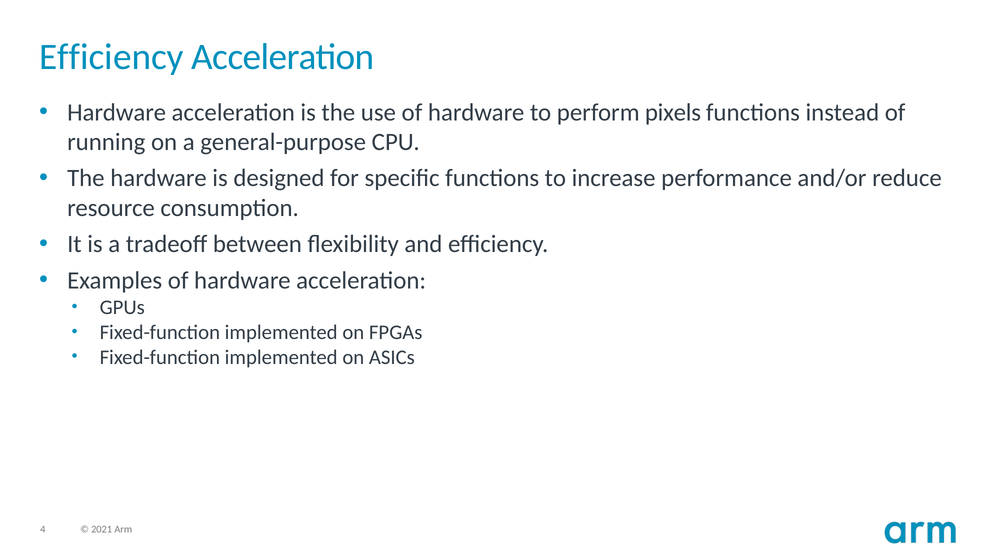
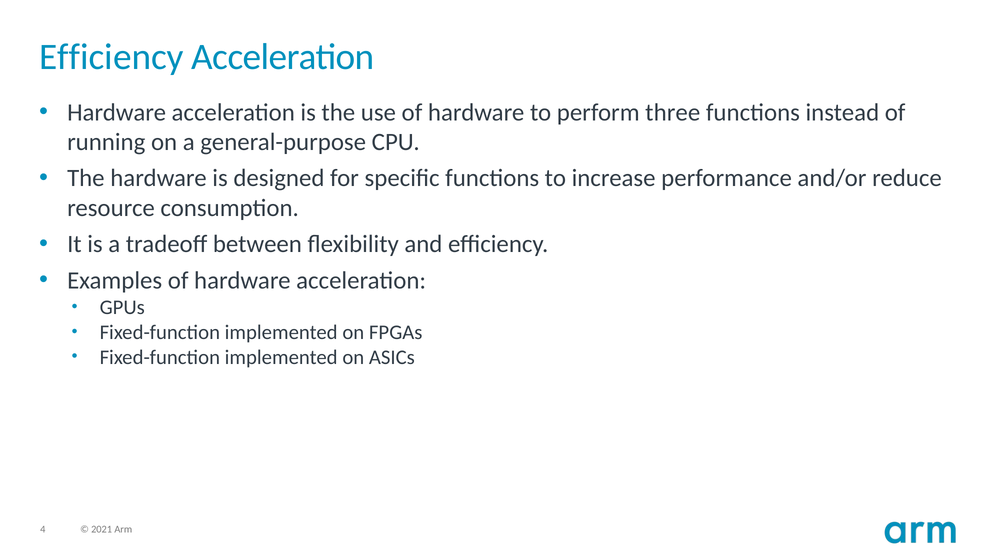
pixels: pixels -> three
